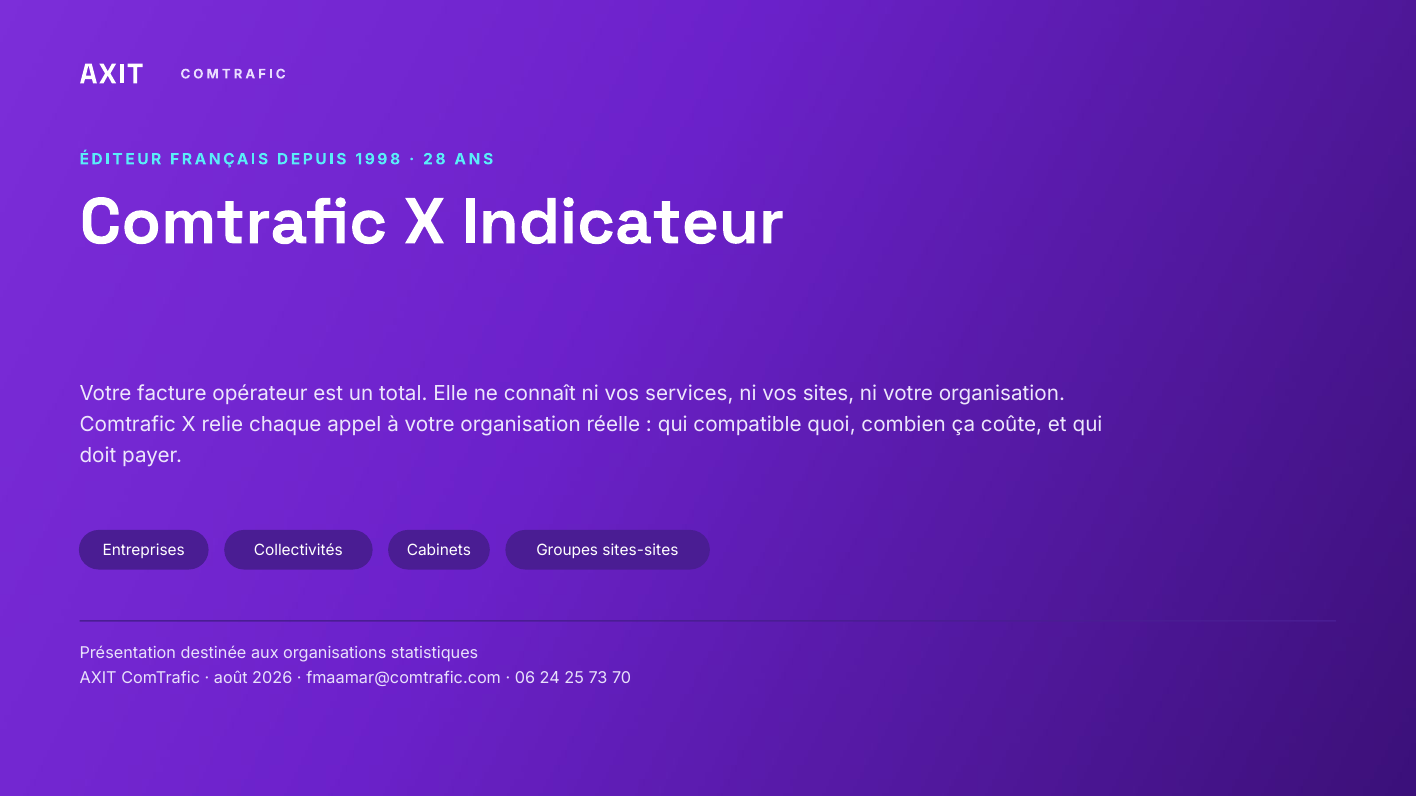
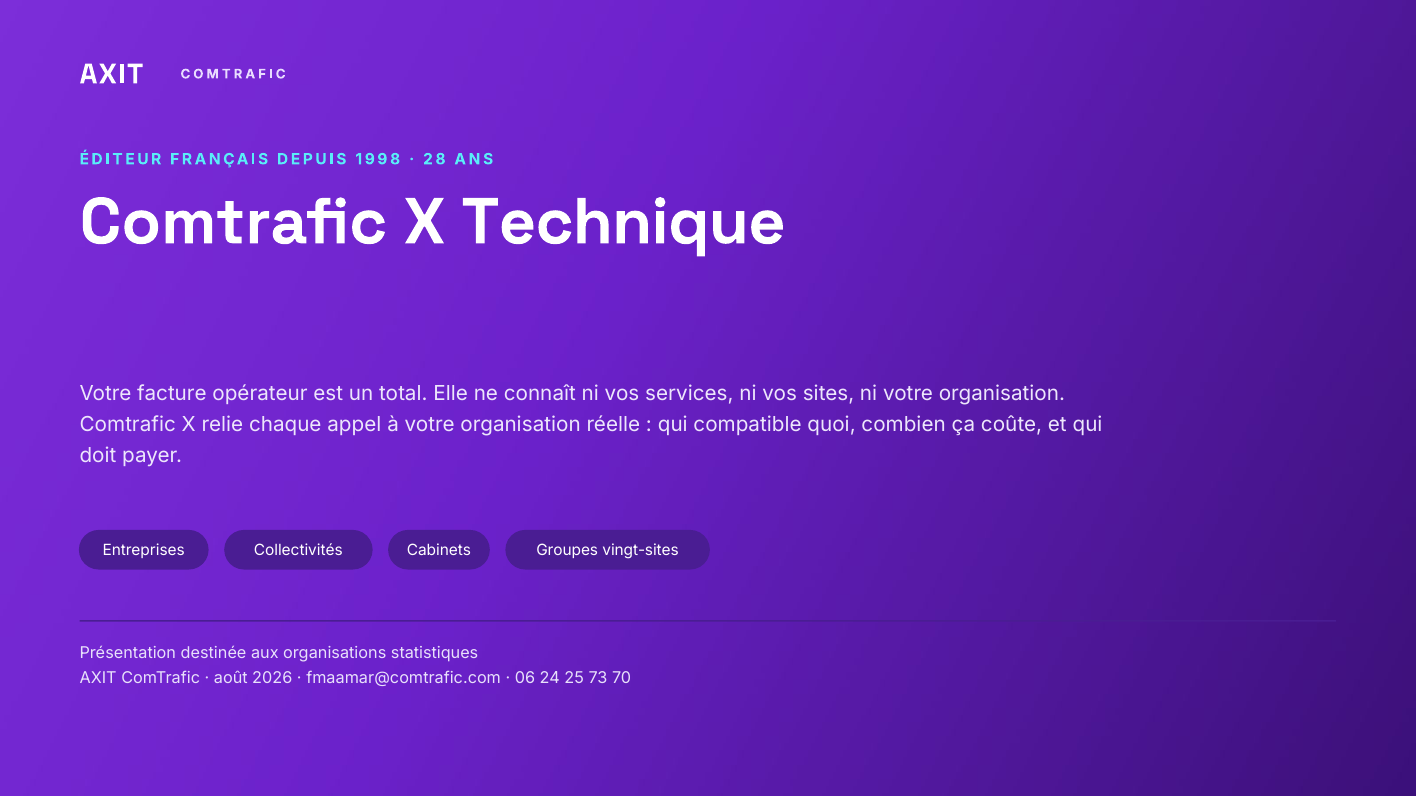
Indicateur: Indicateur -> Technique
sites-sites: sites-sites -> vingt-sites
